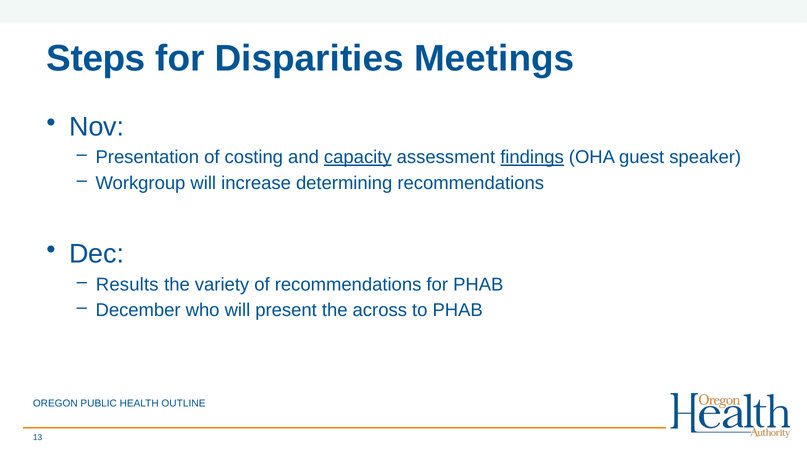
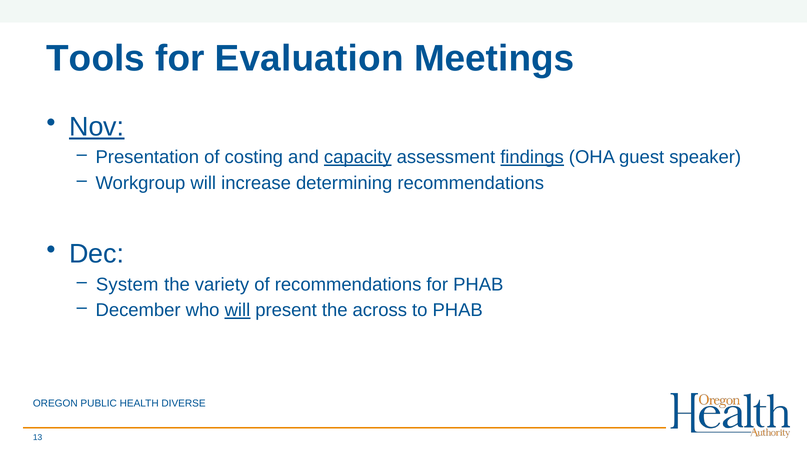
Steps: Steps -> Tools
Disparities: Disparities -> Evaluation
Nov underline: none -> present
Results: Results -> System
will at (237, 310) underline: none -> present
OUTLINE: OUTLINE -> DIVERSE
